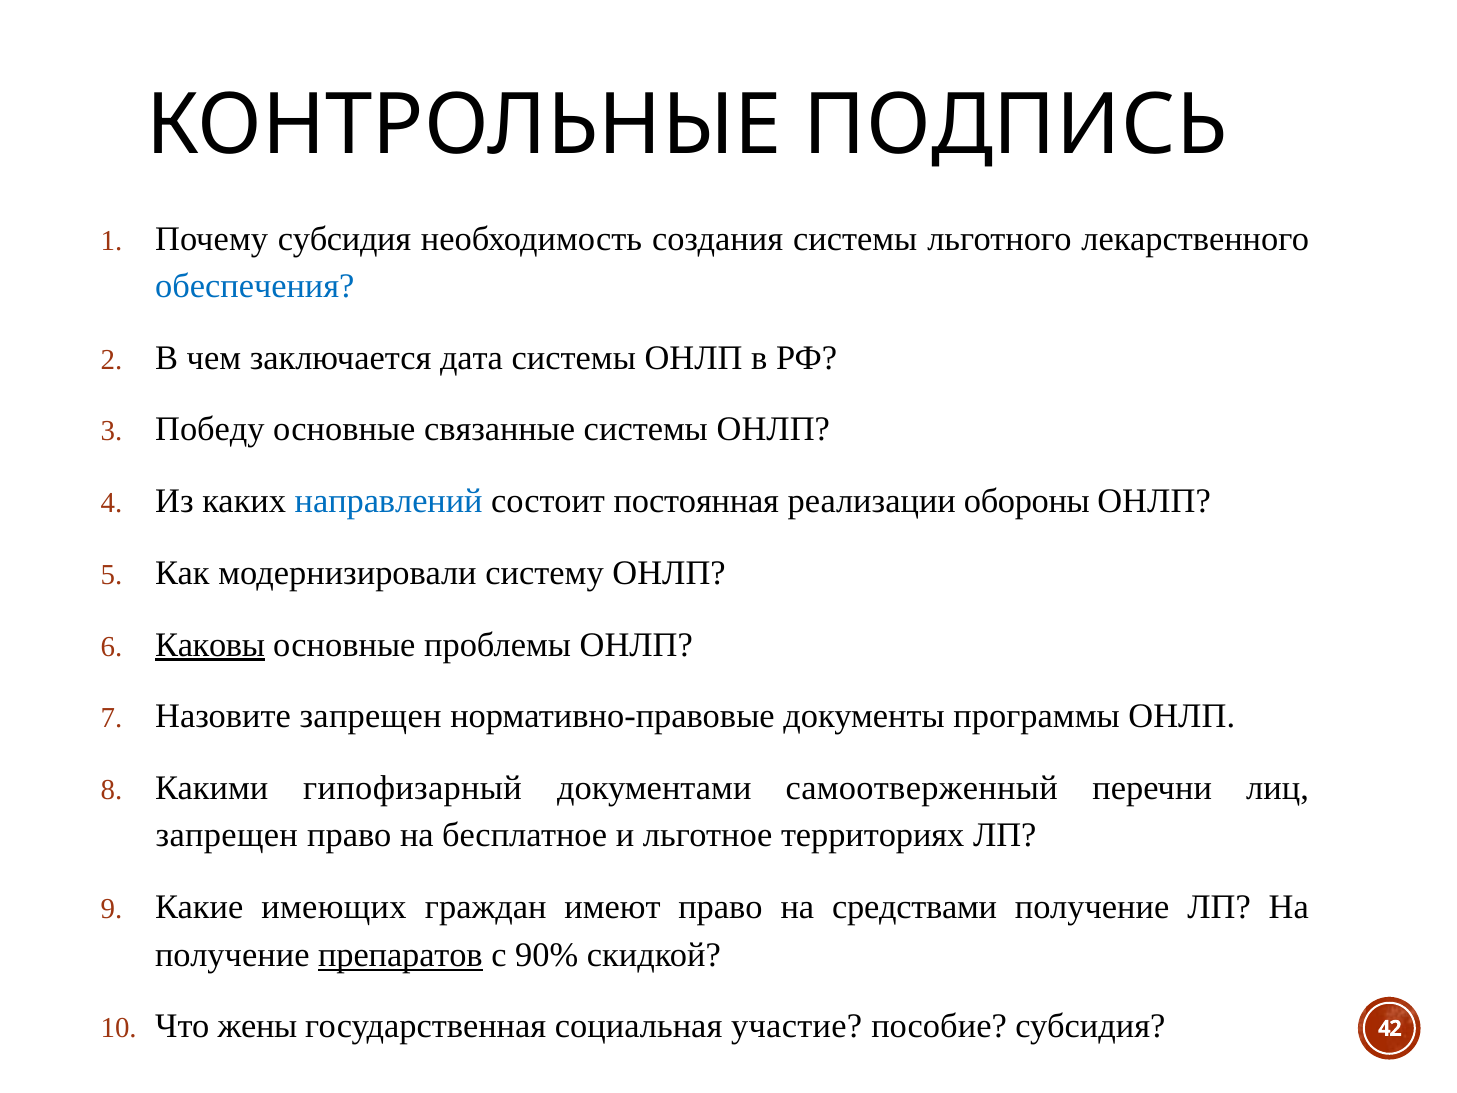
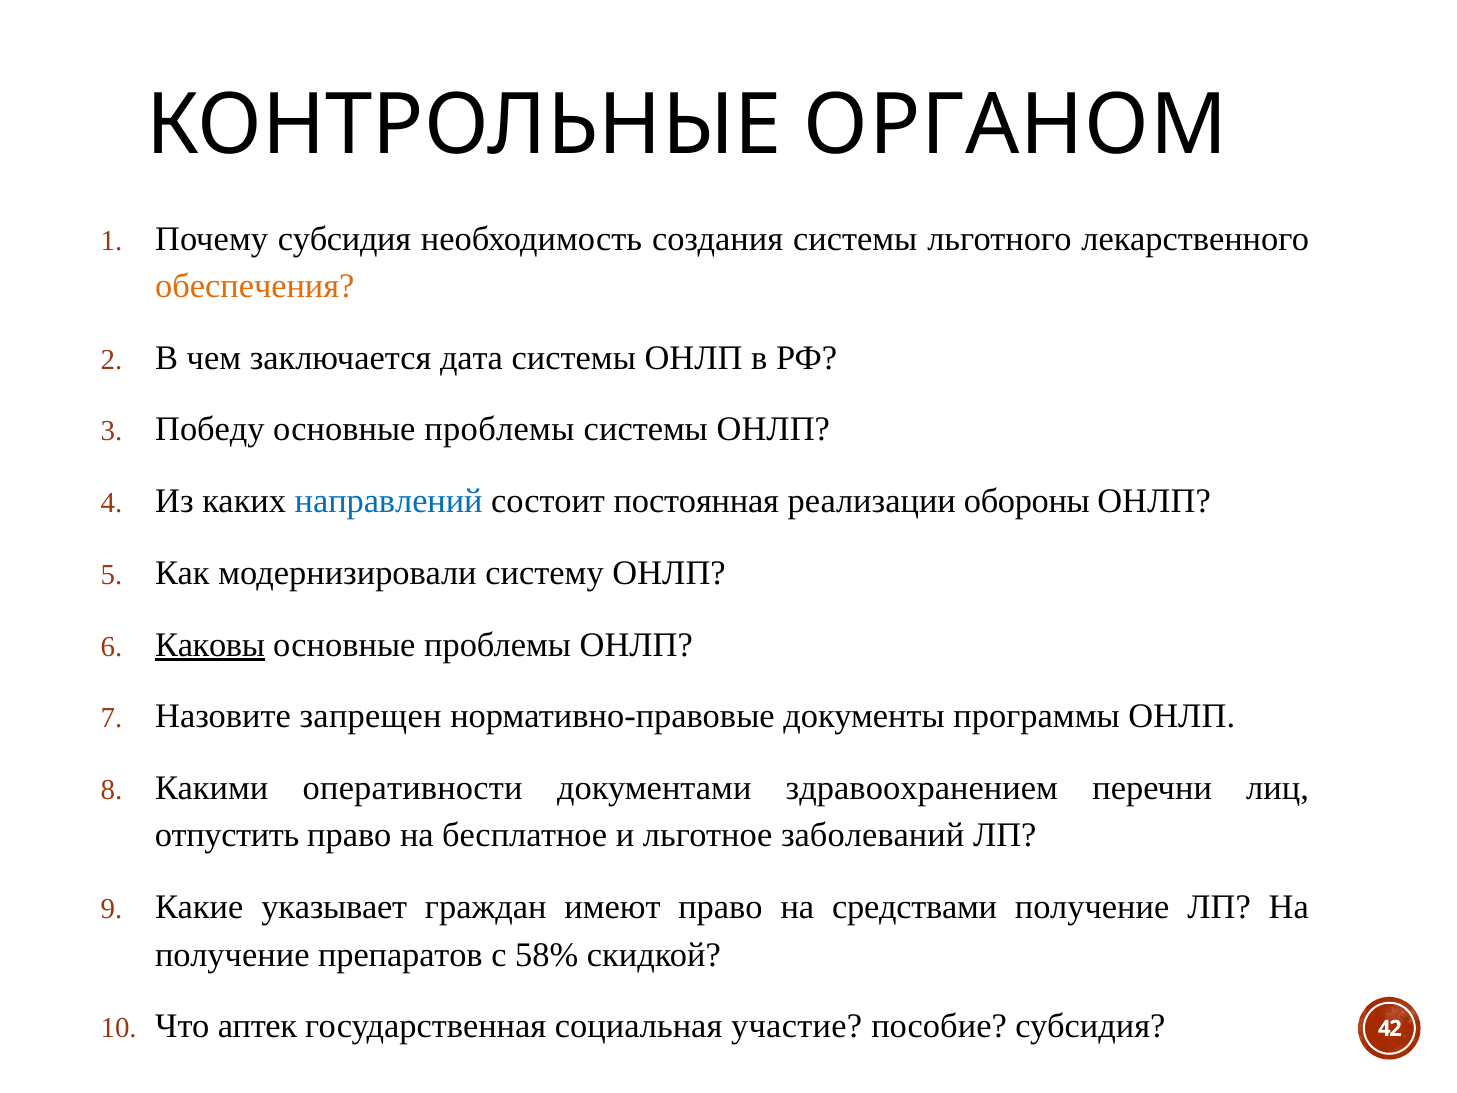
ПОДПИСЬ: ПОДПИСЬ -> ОРГАНОМ
обеспечения colour: blue -> orange
связанные at (500, 429): связанные -> проблемы
гипофизарный: гипофизарный -> оперативности
самоотверженный: самоотверженный -> здравоохранением
запрещен at (227, 835): запрещен -> отпустить
территориях: территориях -> заболеваний
имеющих: имеющих -> указывает
препаратов underline: present -> none
90%: 90% -> 58%
жены: жены -> аптек
